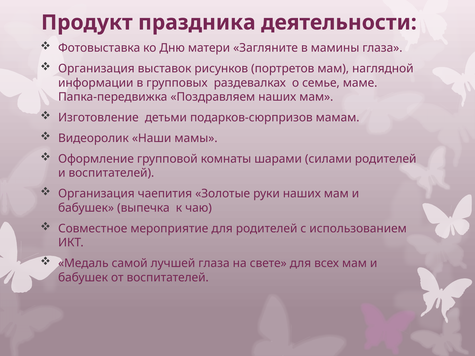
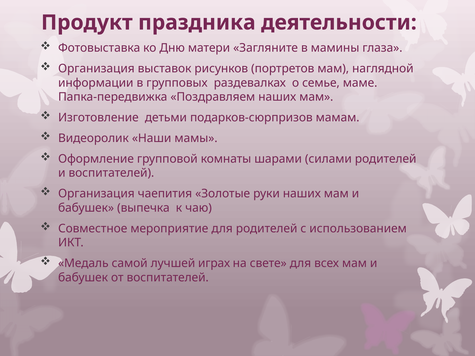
лучшей глаза: глаза -> играх
